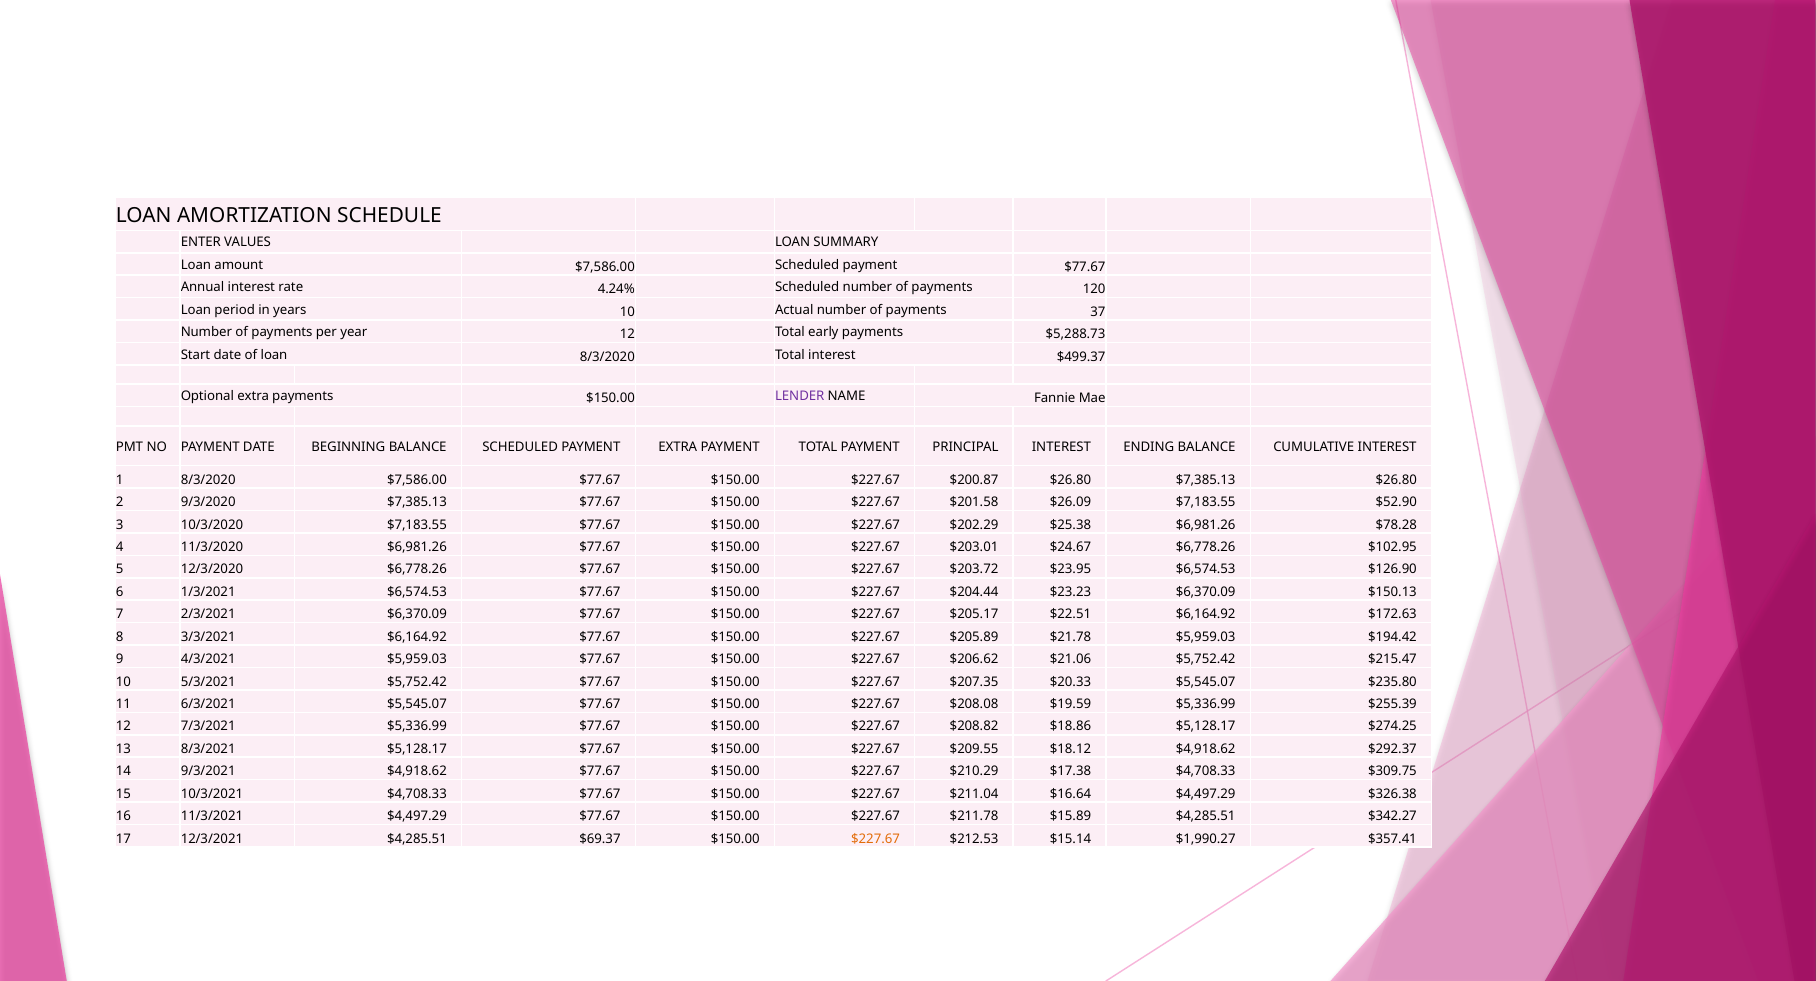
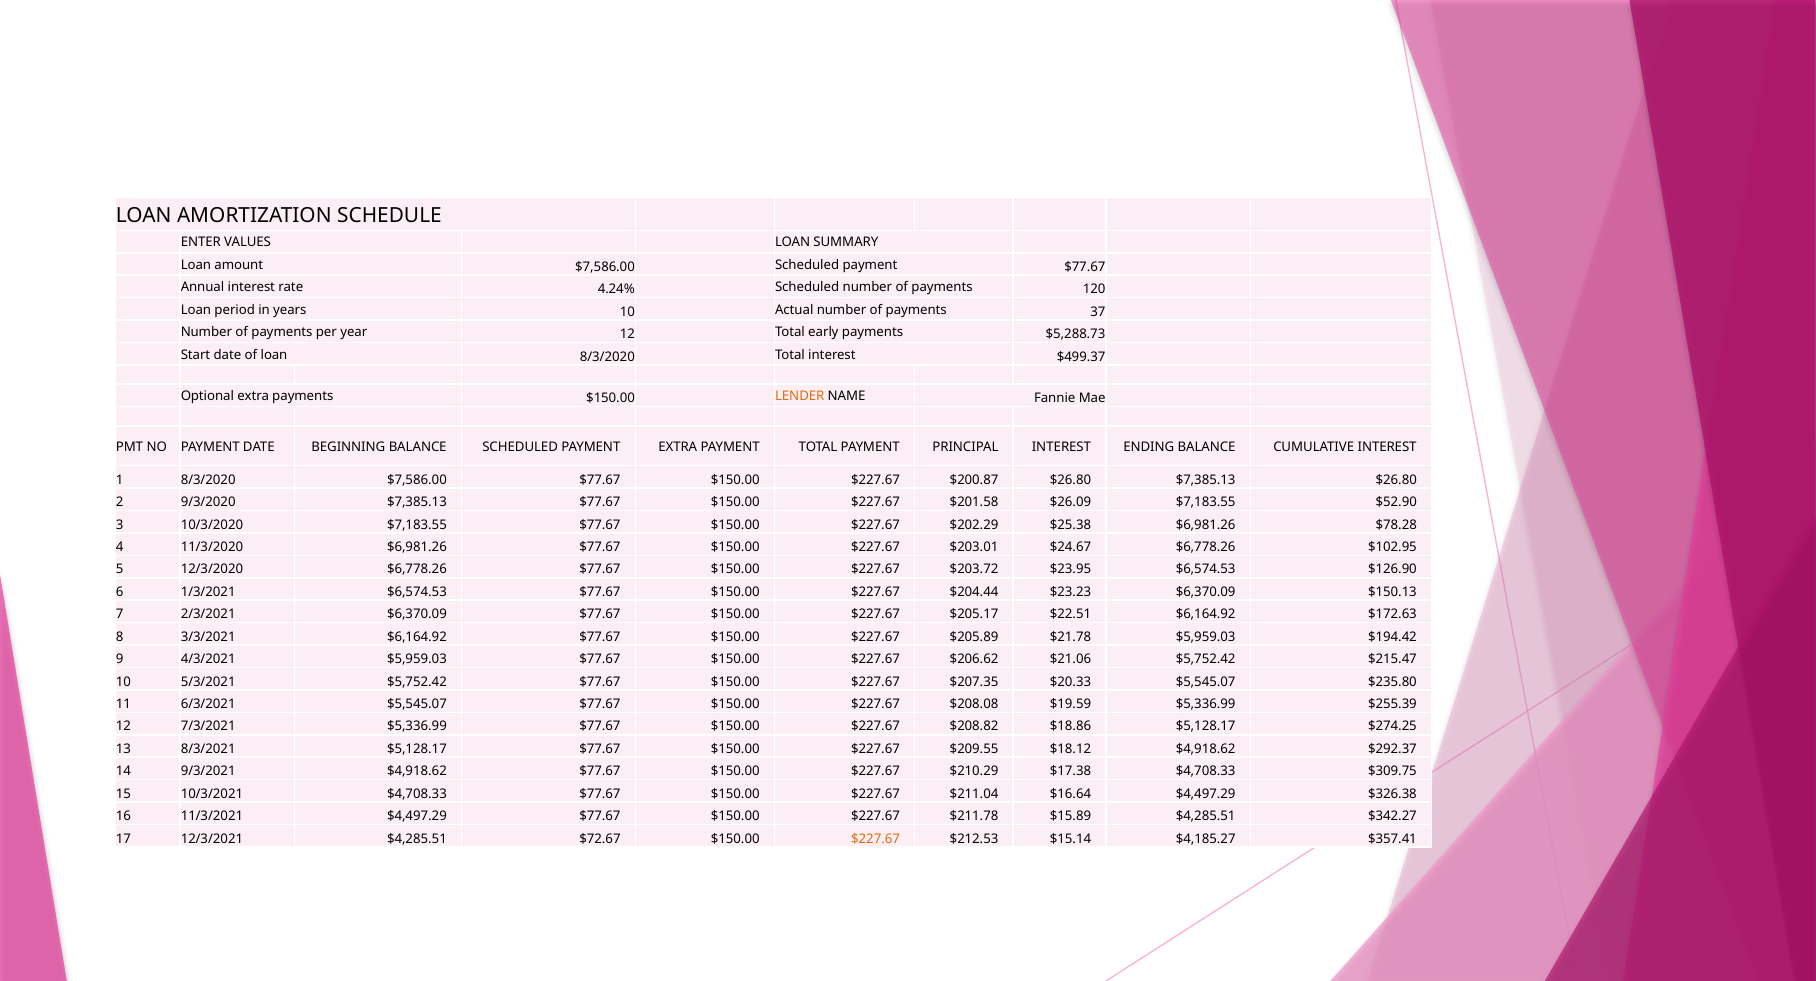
LENDER colour: purple -> orange
$69.37: $69.37 -> $72.67
$1,990.27: $1,990.27 -> $4,185.27
